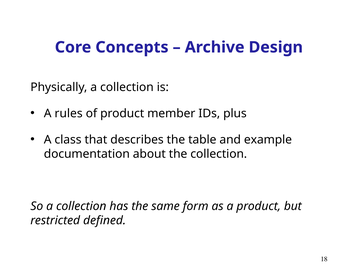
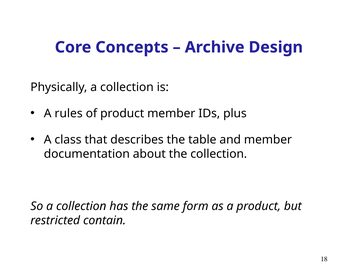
and example: example -> member
defined: defined -> contain
